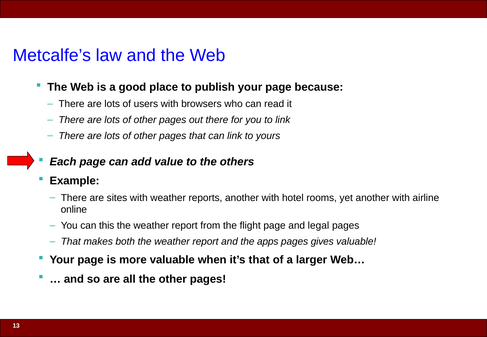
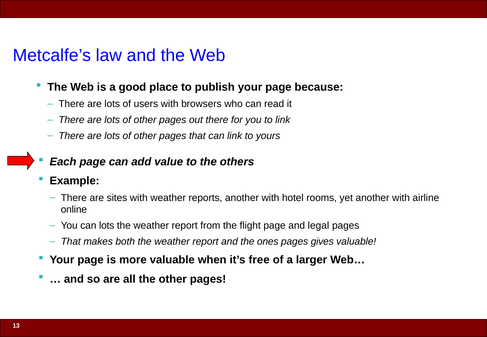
can this: this -> lots
apps: apps -> ones
it’s that: that -> free
